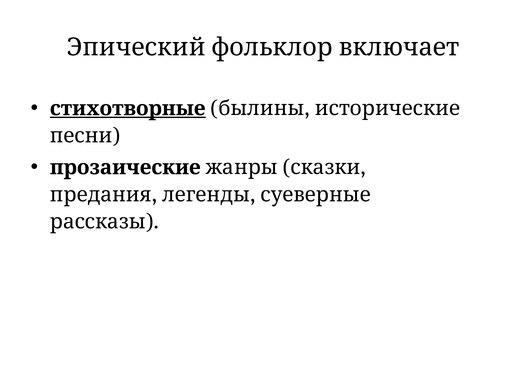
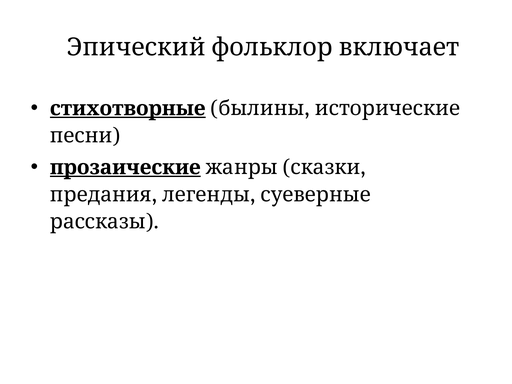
прозаические underline: none -> present
